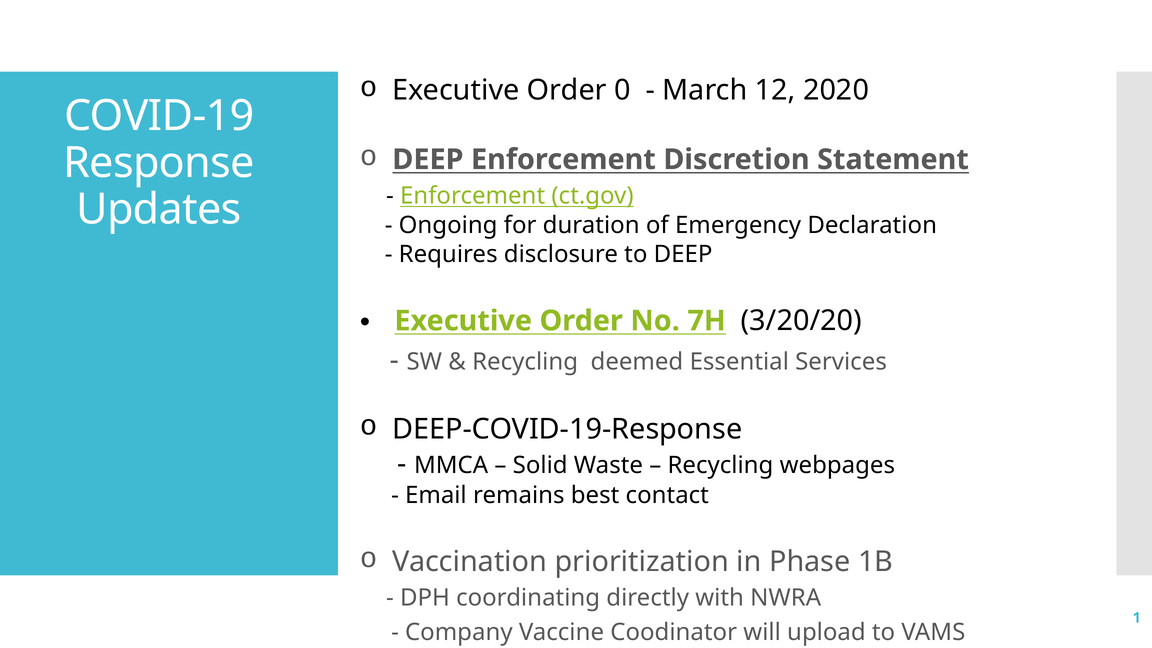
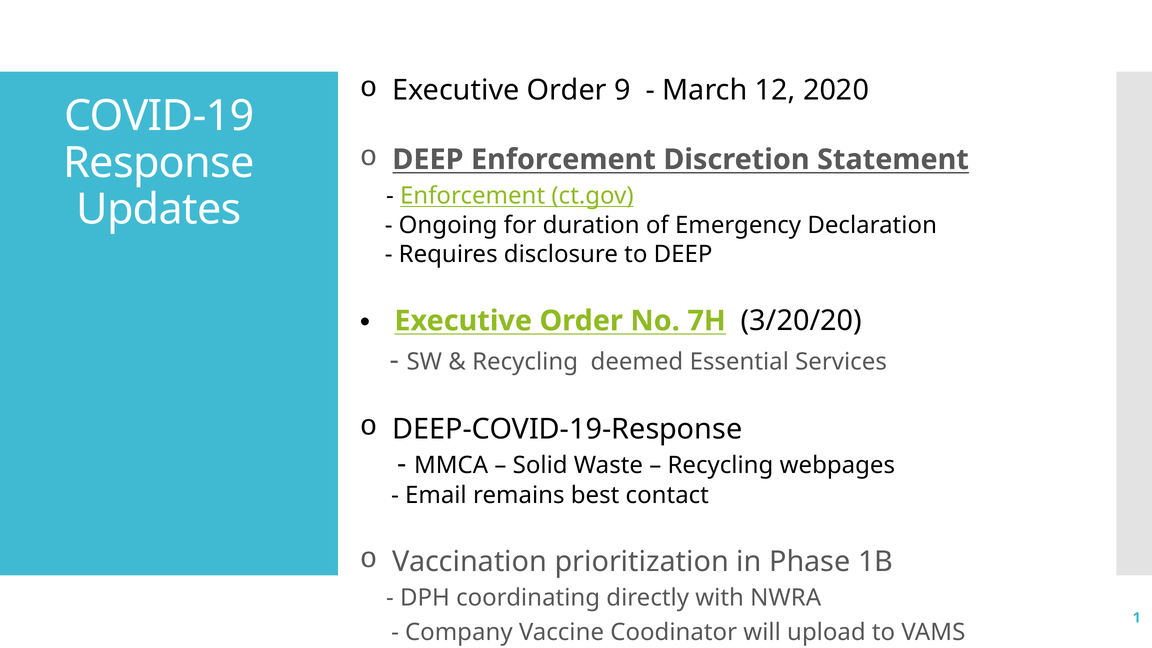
0: 0 -> 9
